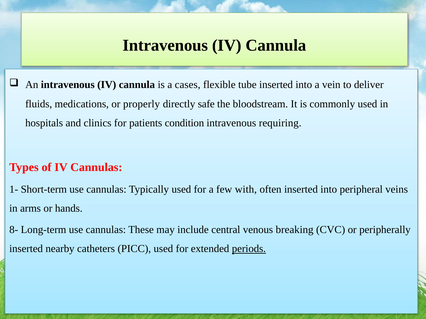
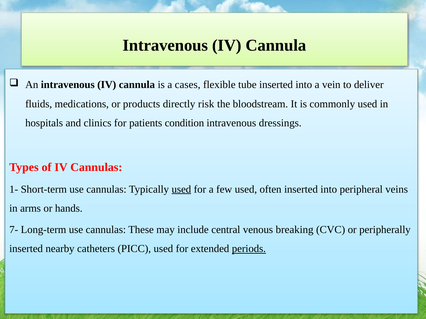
properly: properly -> products
safe: safe -> risk
requiring: requiring -> dressings
used at (181, 189) underline: none -> present
few with: with -> used
8-: 8- -> 7-
